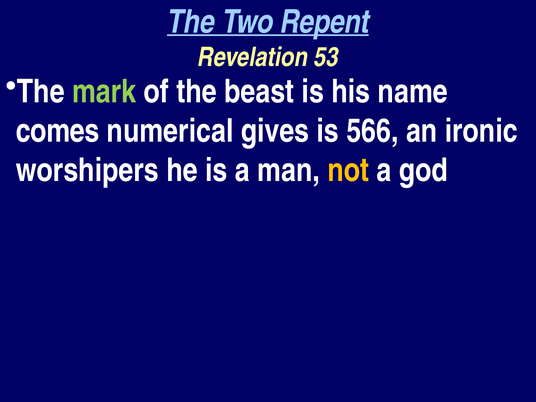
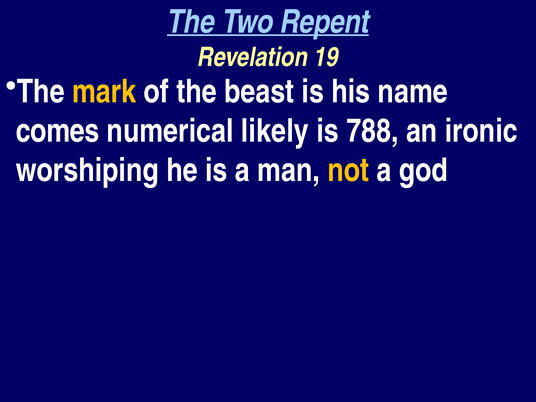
53: 53 -> 19
mark colour: light green -> yellow
gives: gives -> likely
566: 566 -> 788
worshipers: worshipers -> worshiping
